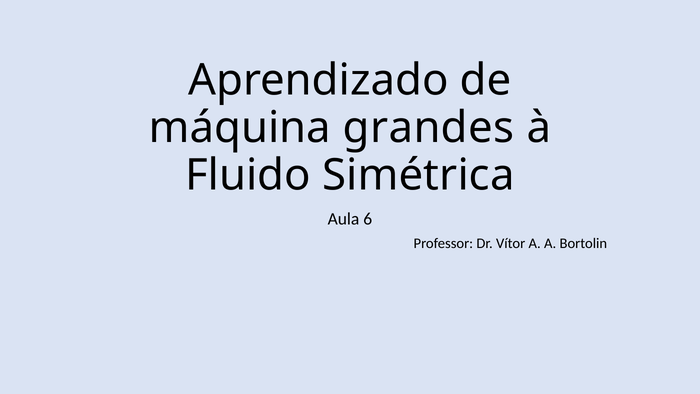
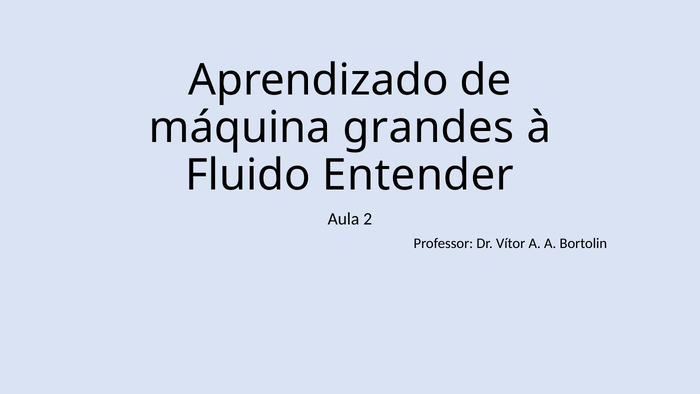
Simétrica: Simétrica -> Entender
6: 6 -> 2
